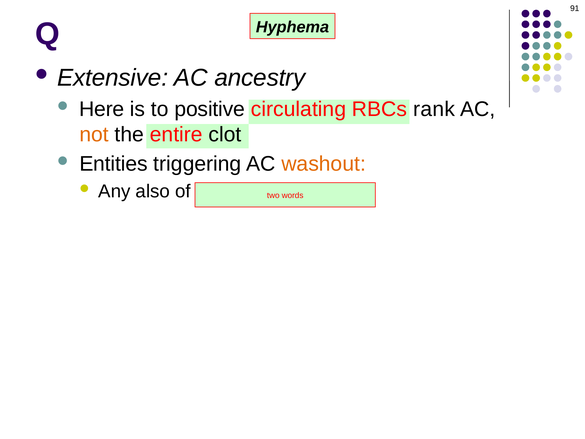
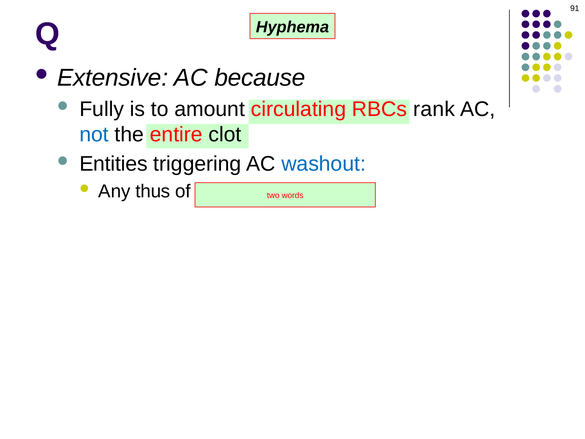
ancestry: ancestry -> because
Here: Here -> Fully
positive: positive -> amount
not colour: orange -> blue
washout colour: orange -> blue
also: also -> thus
